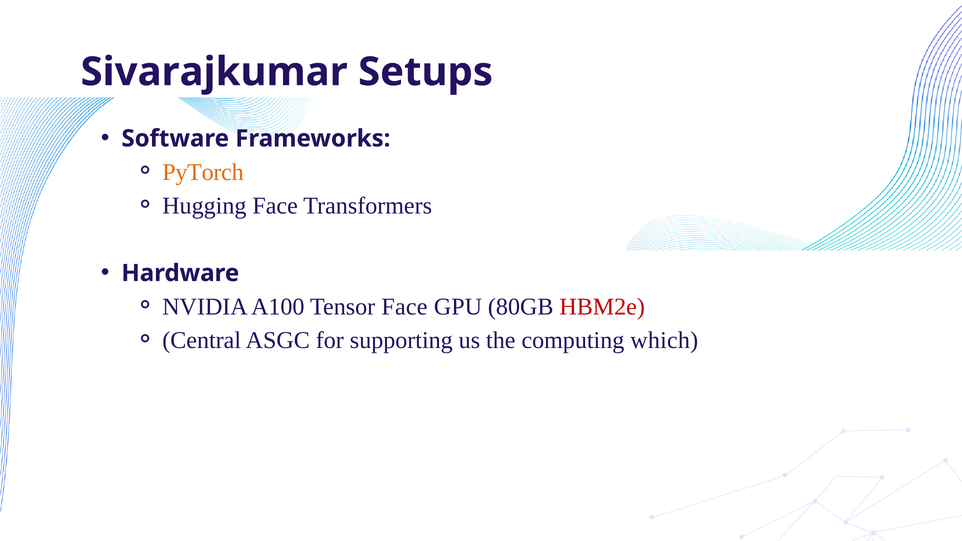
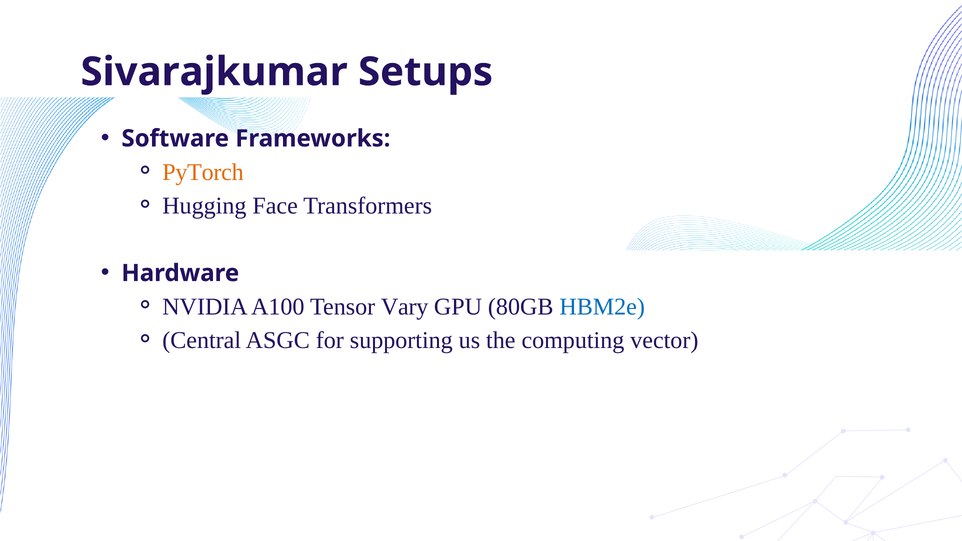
Tensor Face: Face -> Vary
HBM2e colour: red -> blue
which: which -> vector
